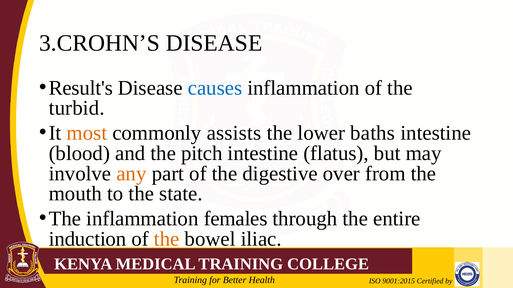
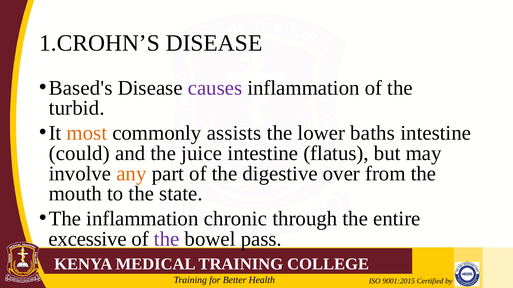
3.CROHN’S: 3.CROHN’S -> 1.CROHN’S
Result's: Result's -> Based's
causes colour: blue -> purple
blood: blood -> could
pitch: pitch -> juice
females: females -> chronic
induction: induction -> excessive
the at (167, 239) colour: orange -> purple
iliac: iliac -> pass
